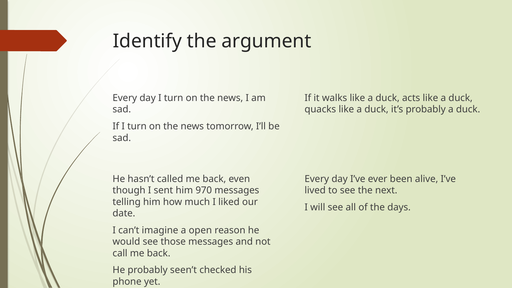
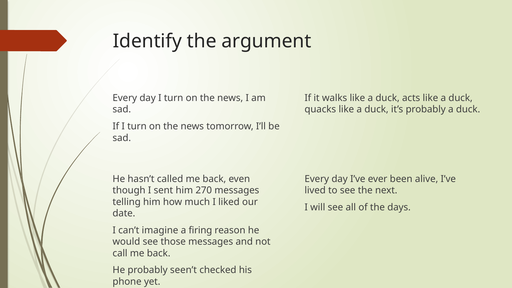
970: 970 -> 270
open: open -> firing
